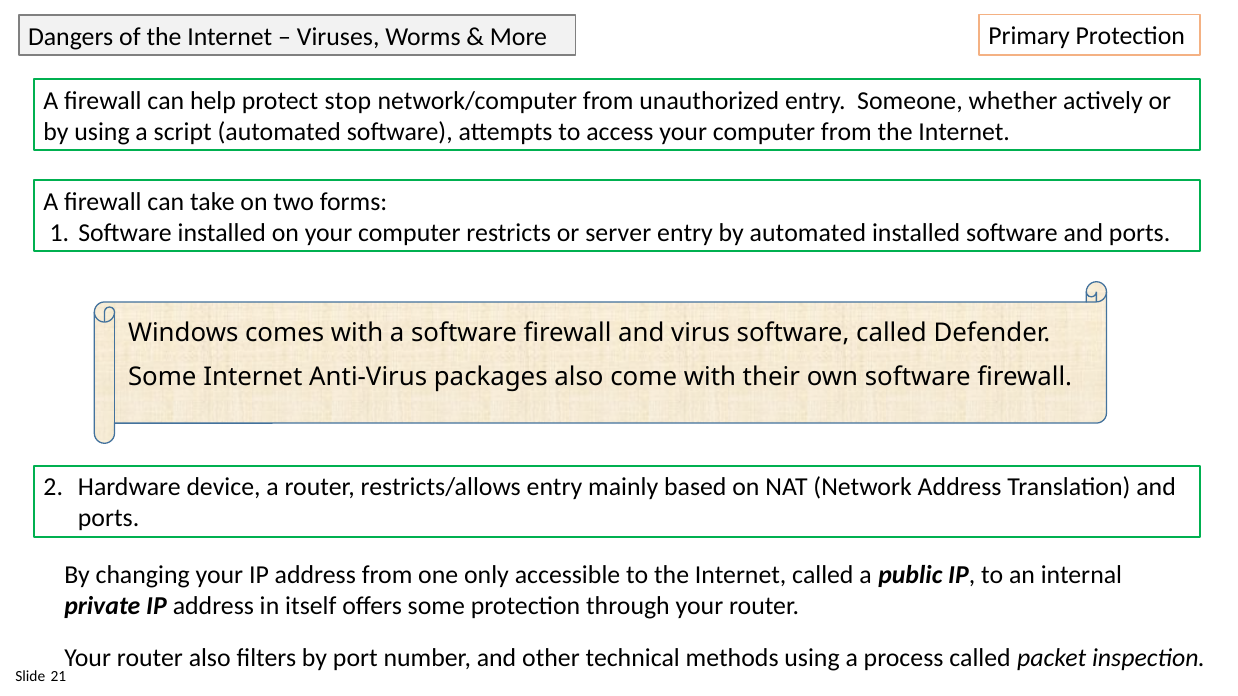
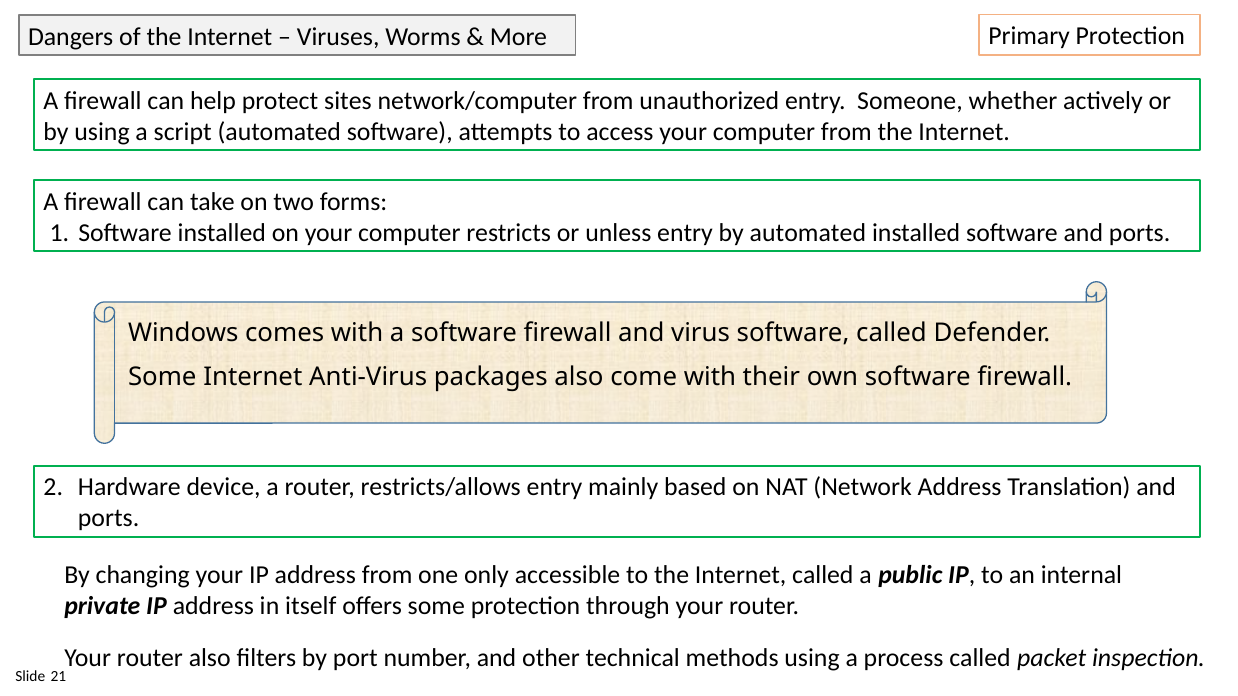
stop: stop -> sites
server: server -> unless
